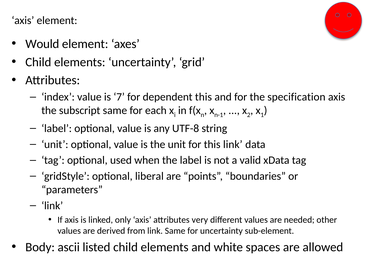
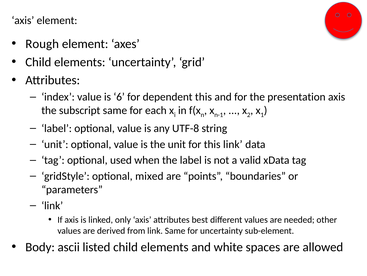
Would: Would -> Rough
7: 7 -> 6
specification: specification -> presentation
liberal: liberal -> mixed
very: very -> best
